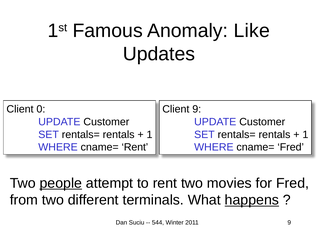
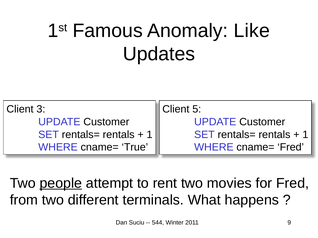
0: 0 -> 3
Client 9: 9 -> 5
cname= Rent: Rent -> True
happens underline: present -> none
